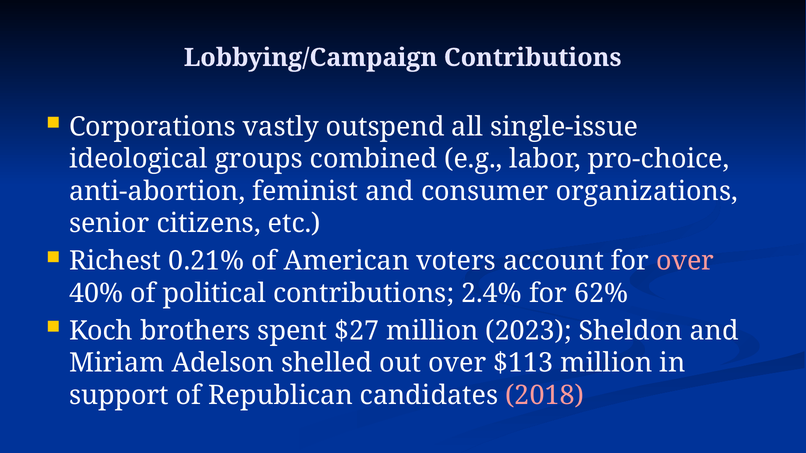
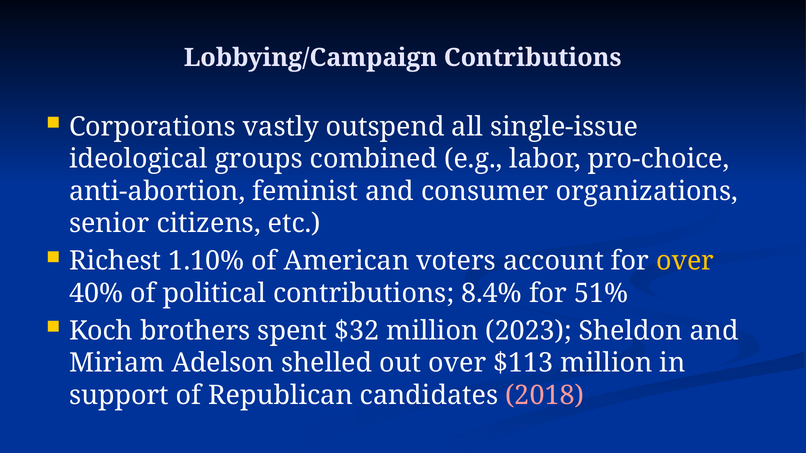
0.21%: 0.21% -> 1.10%
over at (685, 261) colour: pink -> yellow
2.4%: 2.4% -> 8.4%
62%: 62% -> 51%
$27: $27 -> $32
